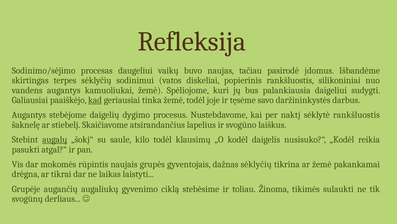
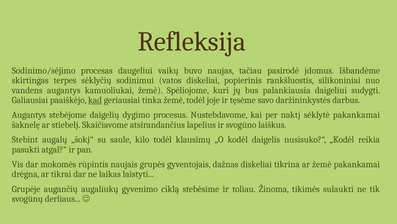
sėklytė rankšluostis: rankšluostis -> pakankamai
augalų underline: present -> none
dažnas sėklyčių: sėklyčių -> diskeliai
